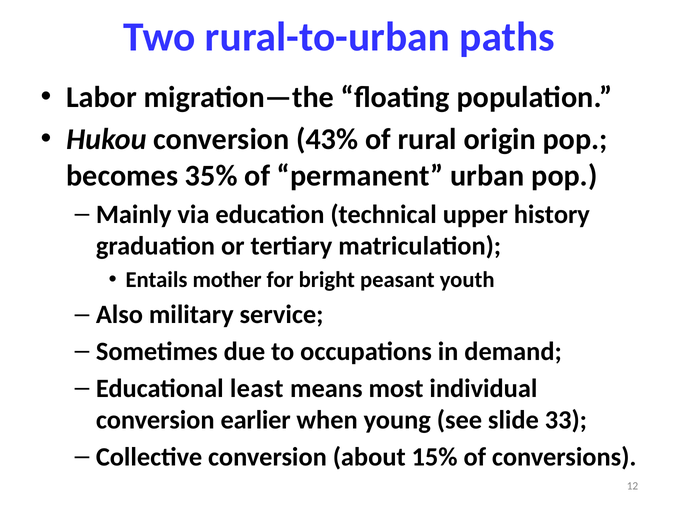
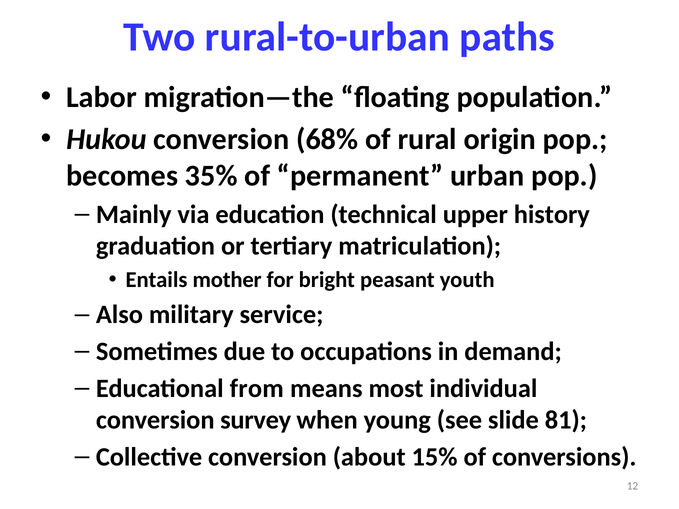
43%: 43% -> 68%
least: least -> from
earlier: earlier -> survey
33: 33 -> 81
